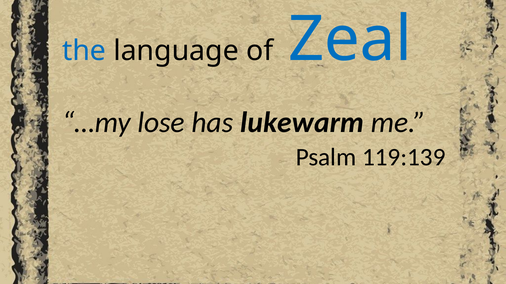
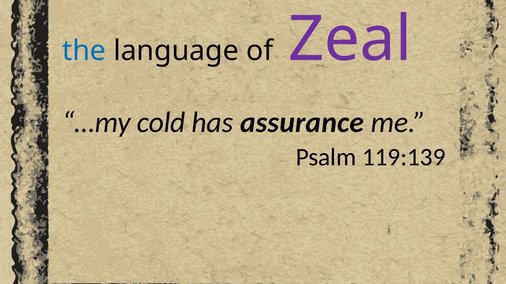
Zeal colour: blue -> purple
lose: lose -> cold
lukewarm: lukewarm -> assurance
